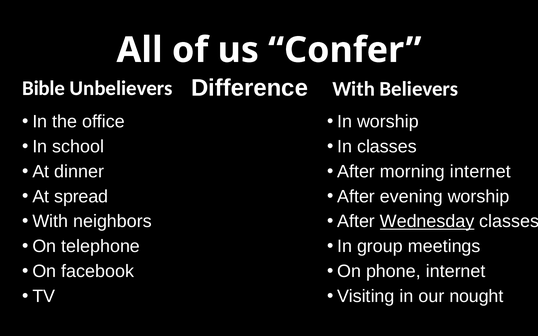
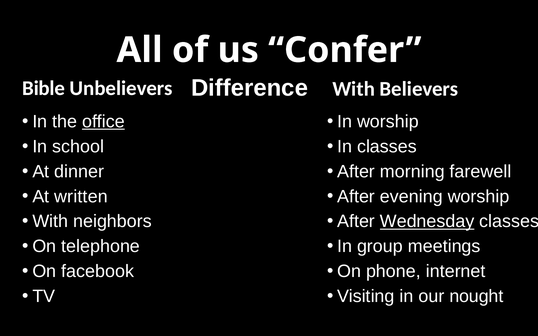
office underline: none -> present
morning internet: internet -> farewell
spread: spread -> written
